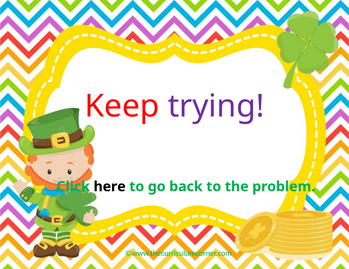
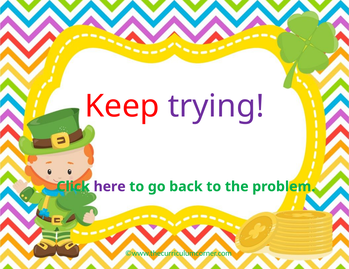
here colour: black -> purple
